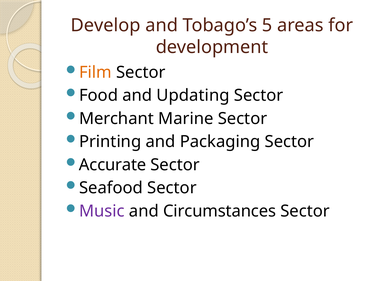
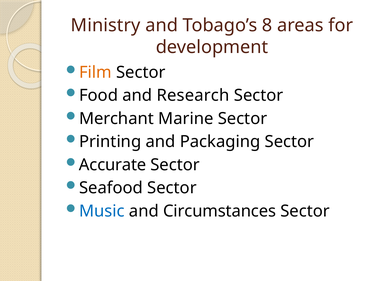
Develop: Develop -> Ministry
5: 5 -> 8
Updating: Updating -> Research
Music colour: purple -> blue
